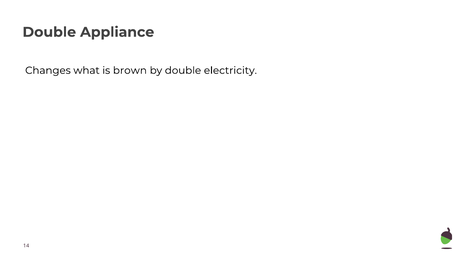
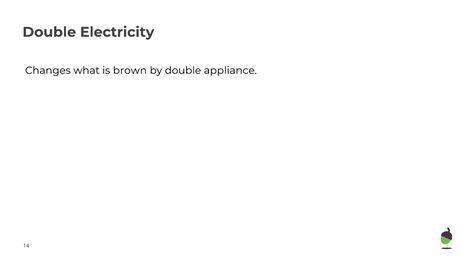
Appliance: Appliance -> Electricity
electricity: electricity -> appliance
